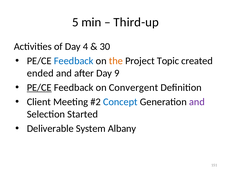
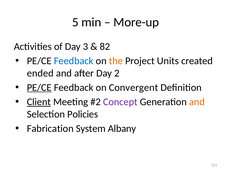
Third-up: Third-up -> More-up
4: 4 -> 3
30: 30 -> 82
Topic: Topic -> Units
9: 9 -> 2
Client underline: none -> present
Concept colour: blue -> purple
and at (197, 102) colour: purple -> orange
Started: Started -> Policies
Deliverable: Deliverable -> Fabrication
